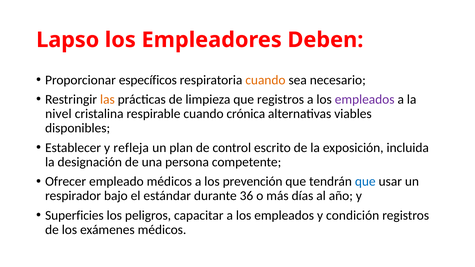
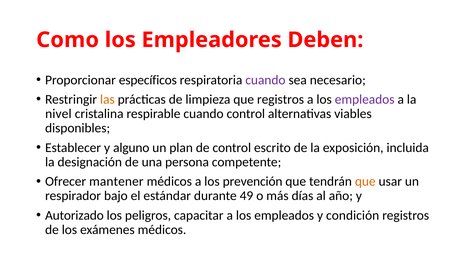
Lapso: Lapso -> Como
cuando at (265, 80) colour: orange -> purple
cuando crónica: crónica -> control
refleja: refleja -> alguno
empleado: empleado -> mantener
que at (365, 182) colour: blue -> orange
36: 36 -> 49
Superficies: Superficies -> Autorizado
